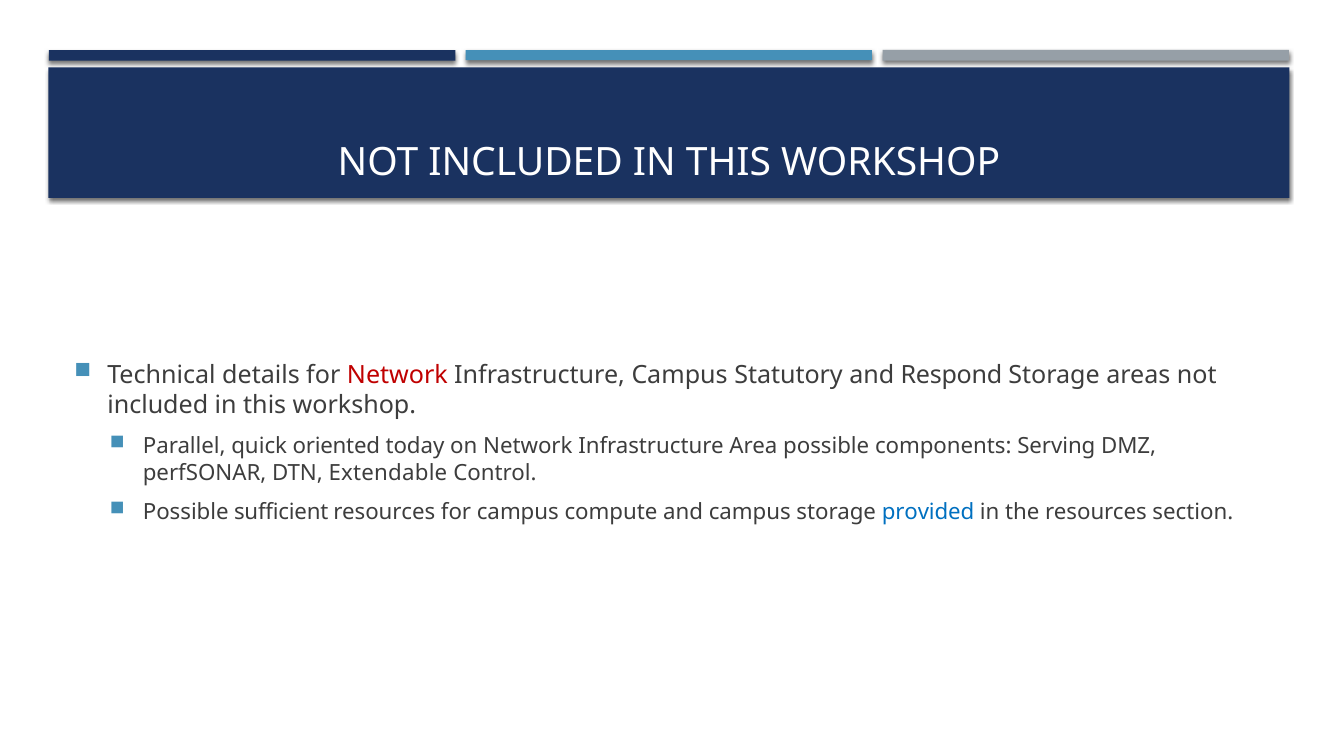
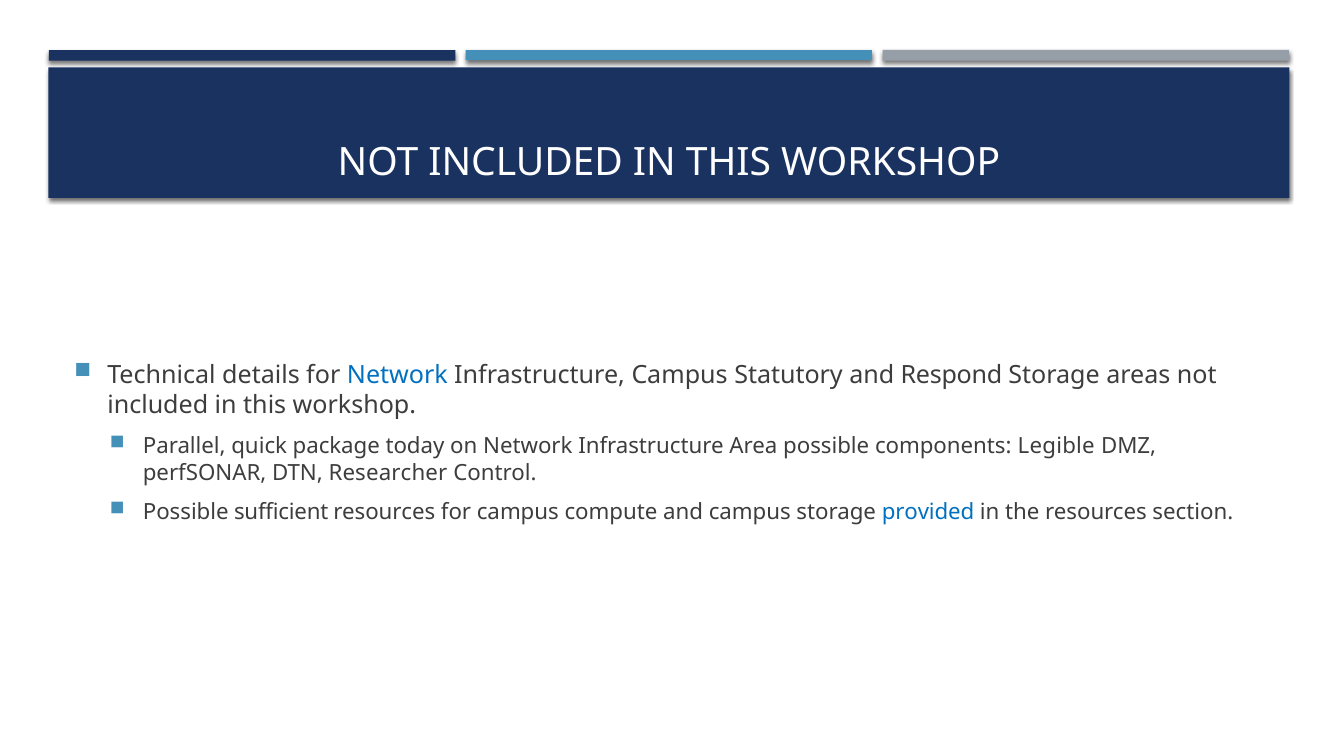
Network at (397, 375) colour: red -> blue
oriented: oriented -> package
Serving: Serving -> Legible
Extendable: Extendable -> Researcher
